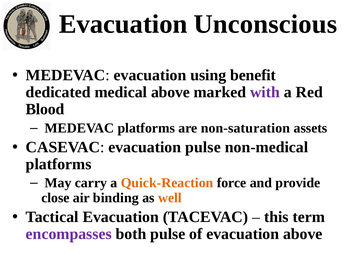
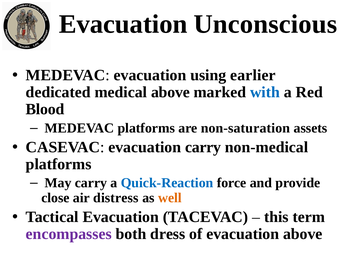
benefit: benefit -> earlier
with colour: purple -> blue
evacuation pulse: pulse -> carry
Quick-Reaction colour: orange -> blue
binding: binding -> distress
both pulse: pulse -> dress
